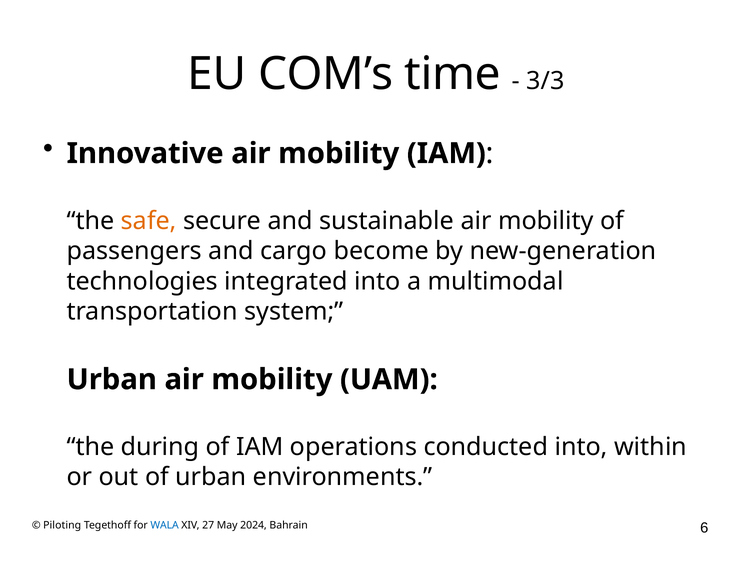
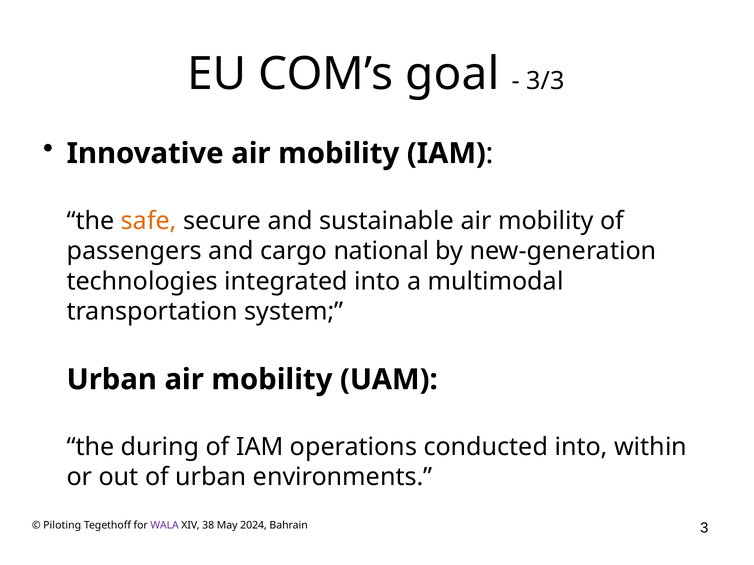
time: time -> goal
become: become -> national
WALA colour: blue -> purple
27: 27 -> 38
6: 6 -> 3
